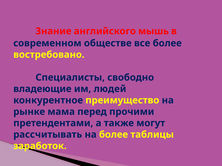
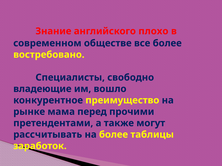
мышь: мышь -> плохо
людей: людей -> вошло
